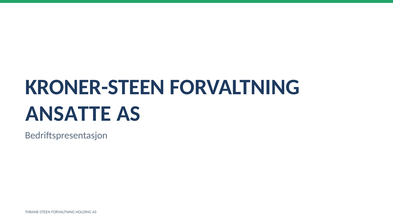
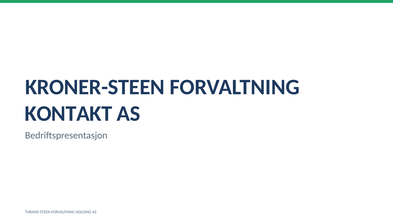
ANSATTE: ANSATTE -> KONTAKT
